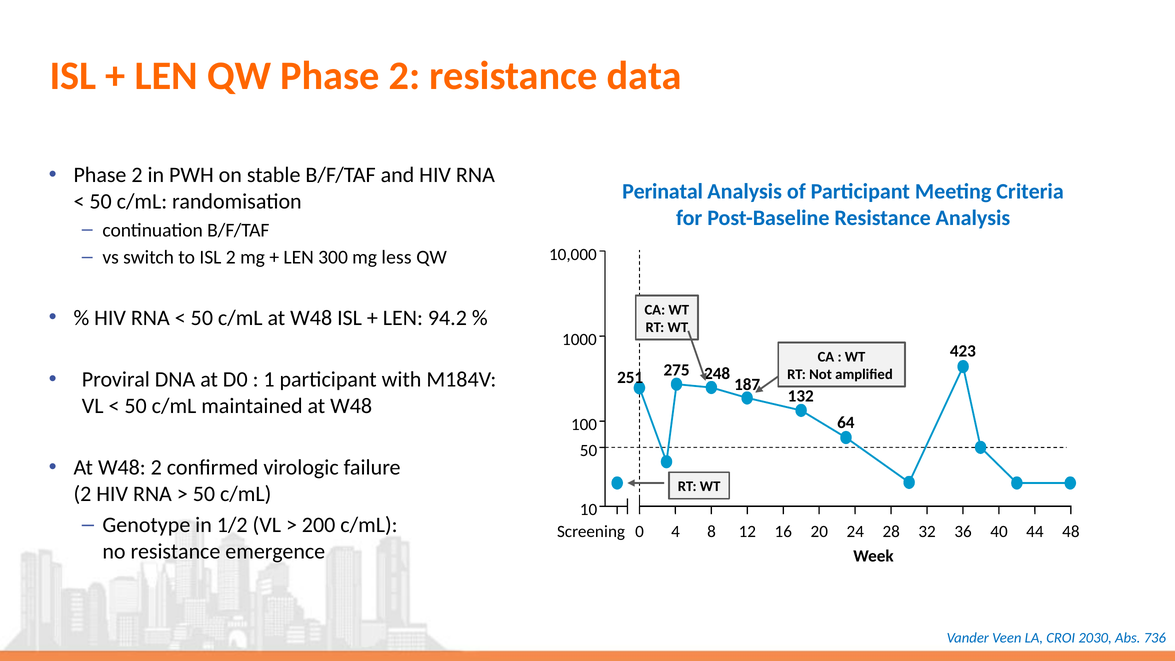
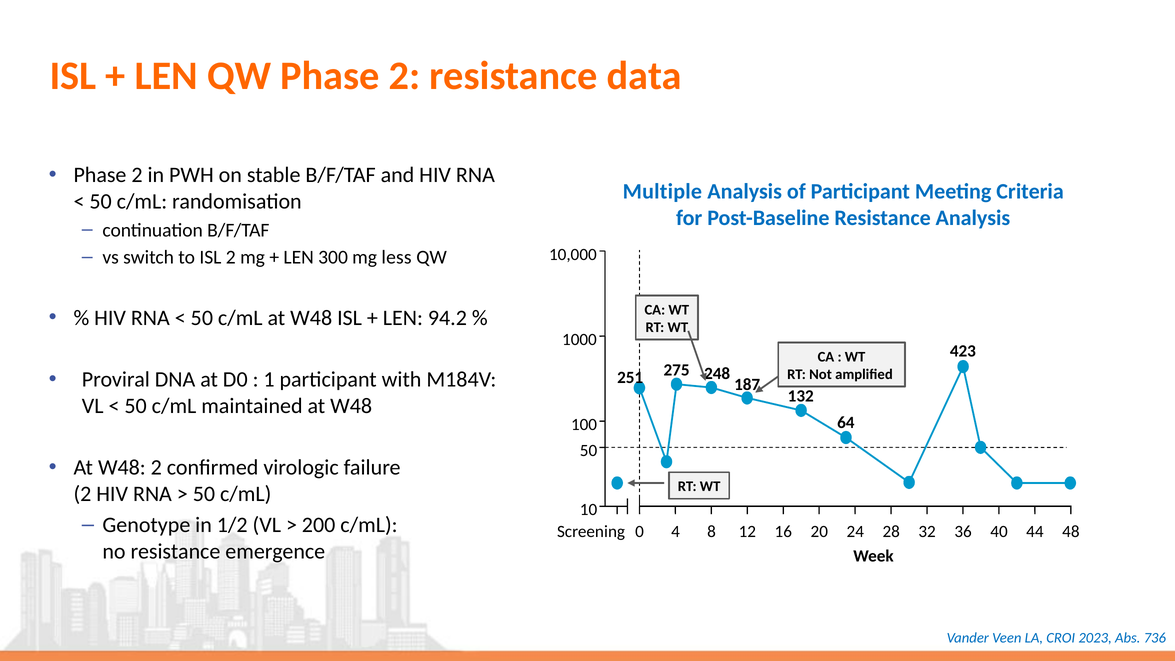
Perinatal: Perinatal -> Multiple
2030: 2030 -> 2023
